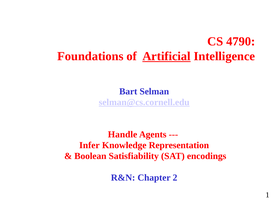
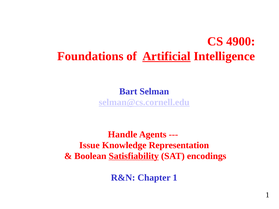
4790: 4790 -> 4900
Infer: Infer -> Issue
Satisfiability underline: none -> present
Chapter 2: 2 -> 1
